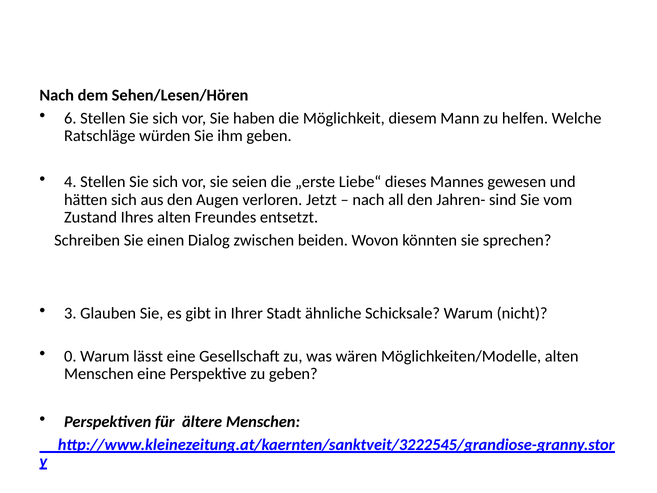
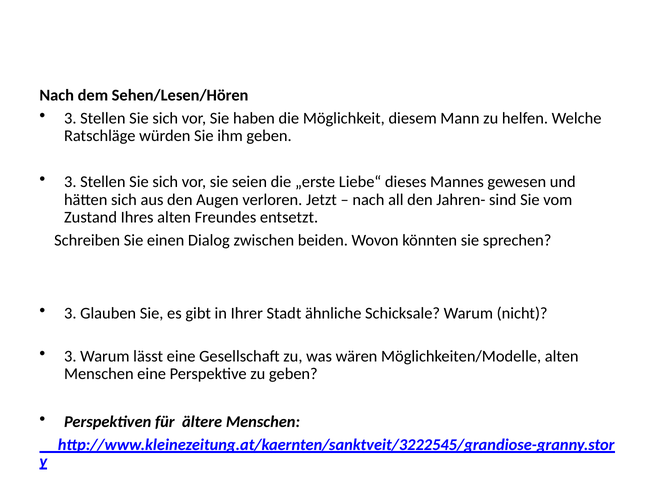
6 at (70, 118): 6 -> 3
4 at (70, 182): 4 -> 3
0 at (70, 356): 0 -> 3
